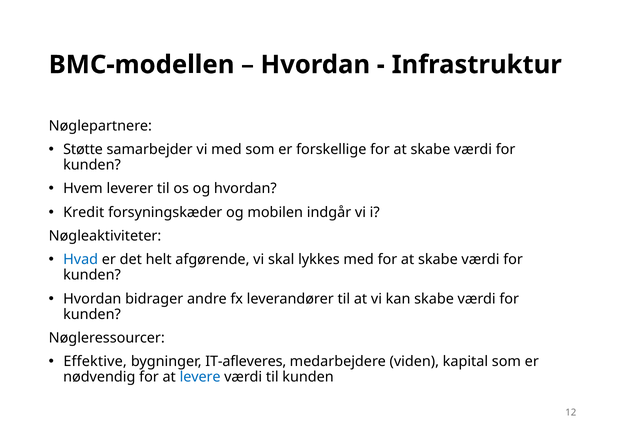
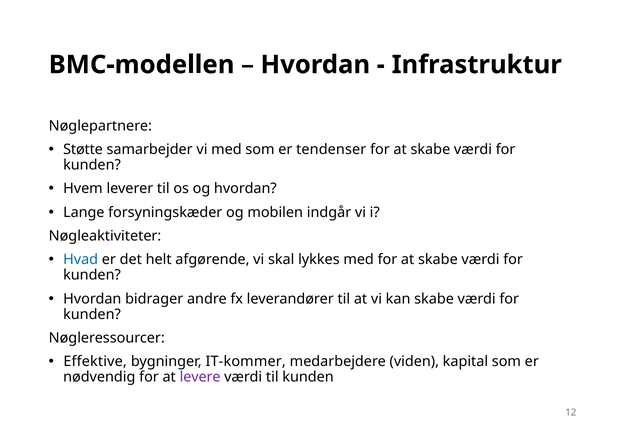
forskellige: forskellige -> tendenser
Kredit: Kredit -> Lange
IT-afleveres: IT-afleveres -> IT-kommer
levere colour: blue -> purple
